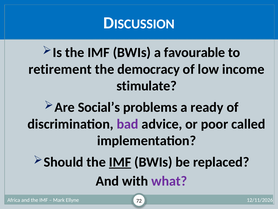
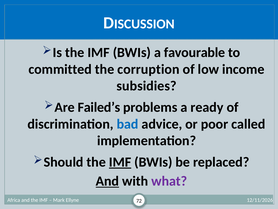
retirement: retirement -> committed
democracy: democracy -> corruption
stimulate: stimulate -> subsidies
Social’s: Social’s -> Failed’s
bad colour: purple -> blue
And at (107, 181) underline: none -> present
